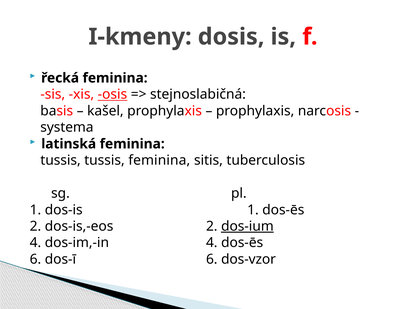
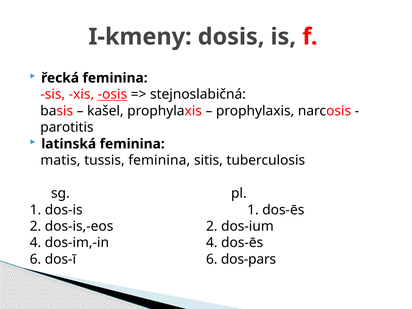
systema: systema -> parotitis
tussis at (61, 160): tussis -> matis
dos-ium underline: present -> none
dos-vzor: dos-vzor -> dos-pars
